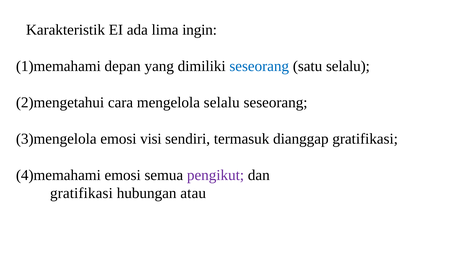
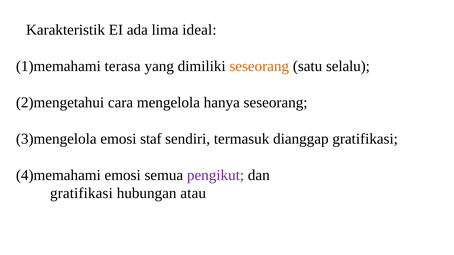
ingin: ingin -> ideal
depan: depan -> terasa
seseorang at (259, 66) colour: blue -> orange
mengelola selalu: selalu -> hanya
visi: visi -> staf
